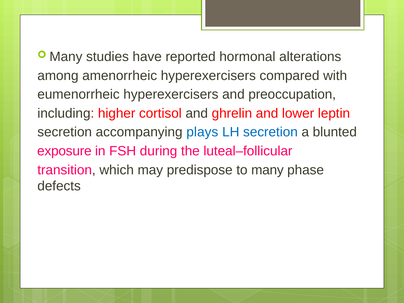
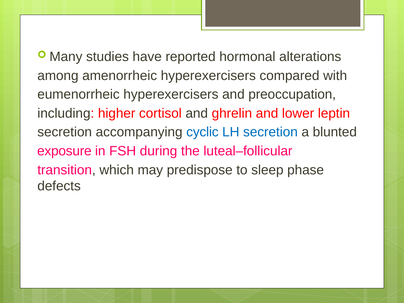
plays: plays -> cyclic
to many: many -> sleep
